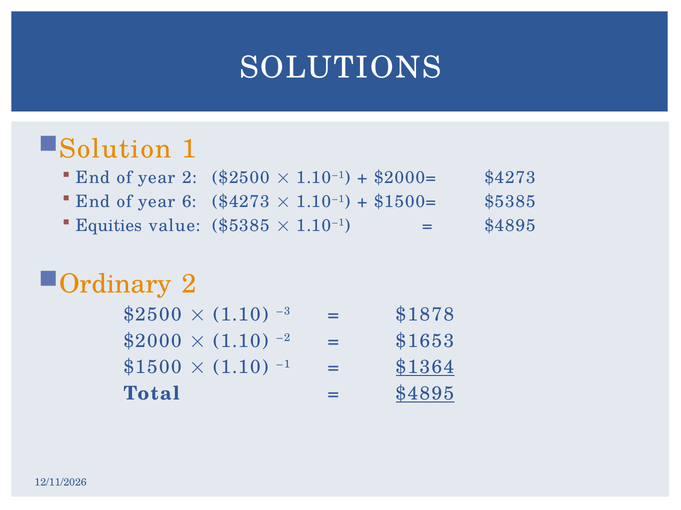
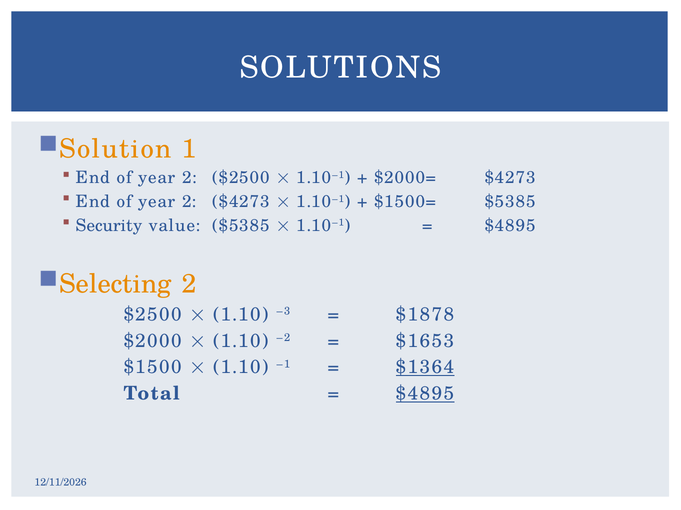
6 at (190, 202): 6 -> 2
Equities: Equities -> Security
Ordinary: Ordinary -> Selecting
